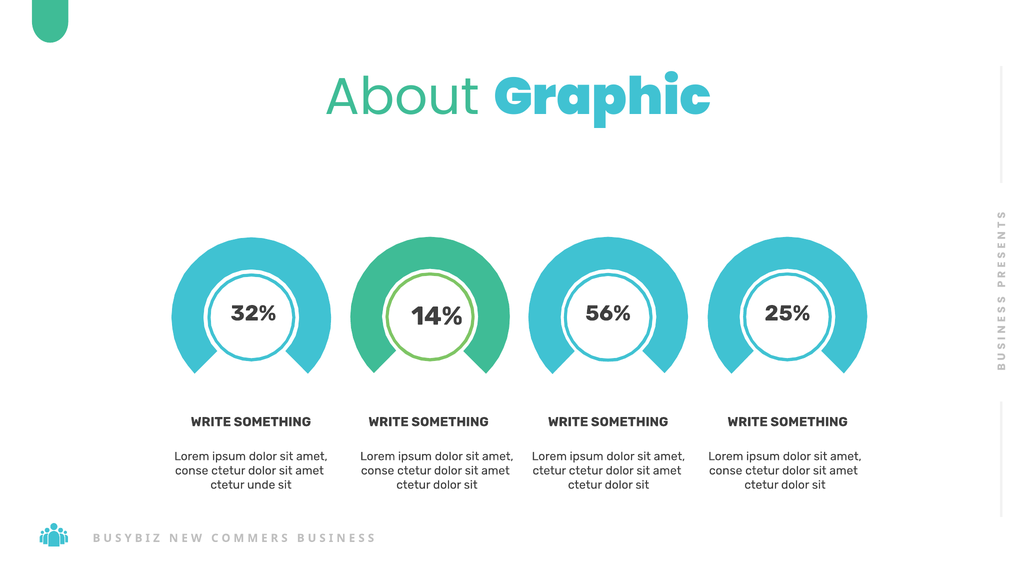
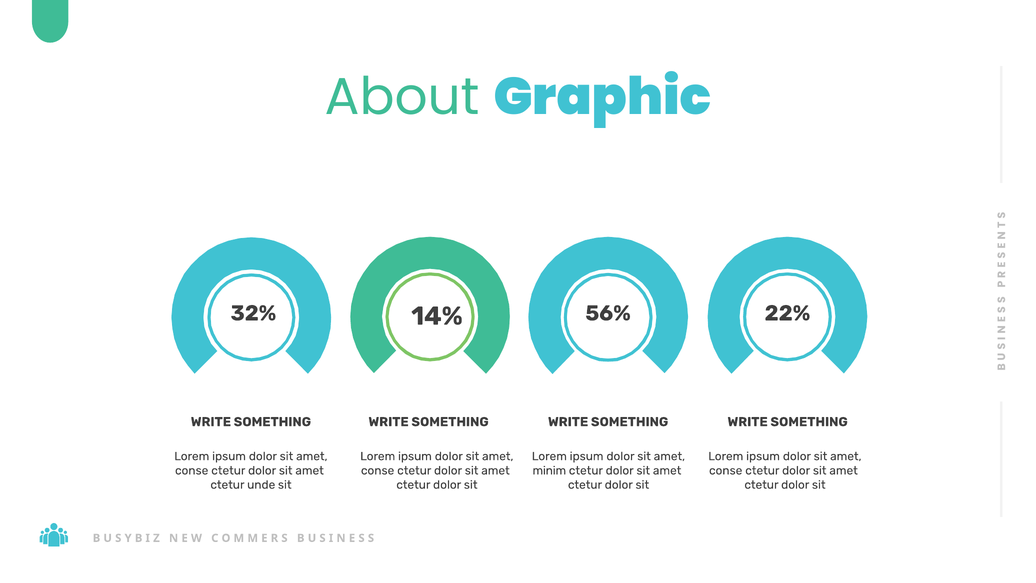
25%: 25% -> 22%
ctetur at (549, 470): ctetur -> minim
